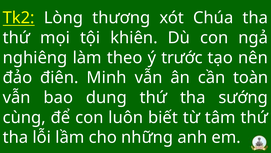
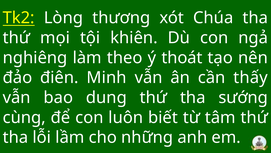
trước: trước -> thoát
toàn: toàn -> thấy
